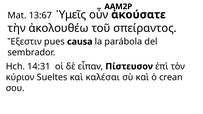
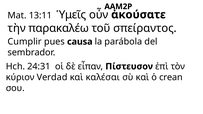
13:67: 13:67 -> 13:11
ἀκολουθέω: ἀκολουθέω -> παρακαλέω
Ἔξεστιν: Ἔξεστιν -> Cumplir
14:31: 14:31 -> 24:31
Sueltes: Sueltes -> Verdad
